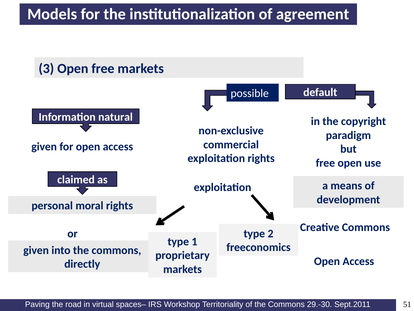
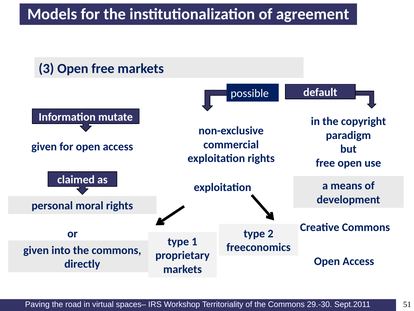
natural: natural -> mutate
